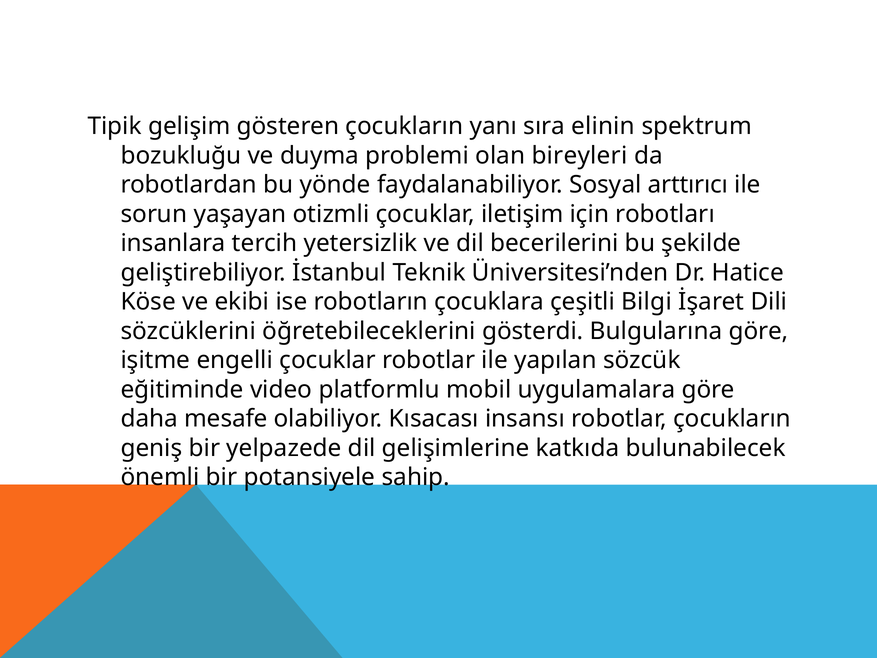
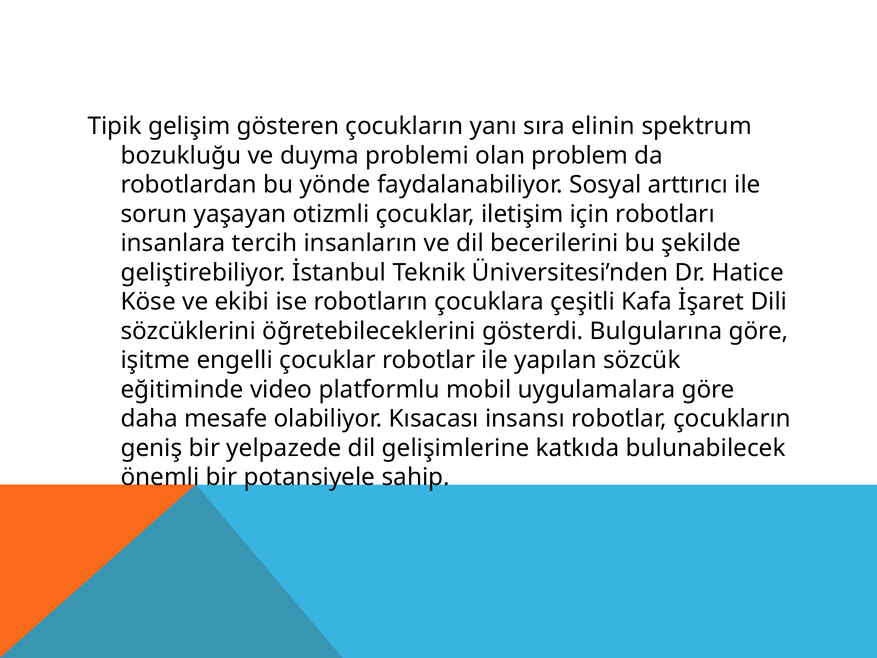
bireyleri: bireyleri -> problem
yetersizlik: yetersizlik -> insanların
Bilgi: Bilgi -> Kafa
